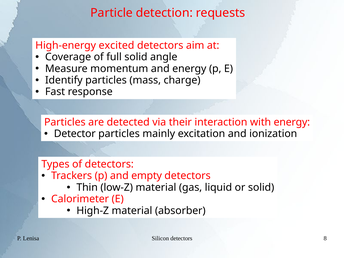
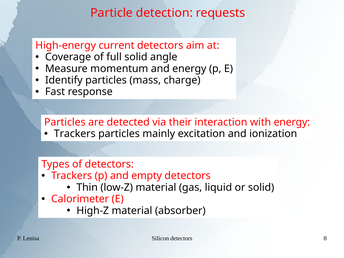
excited: excited -> current
Detector at (75, 134): Detector -> Trackers
